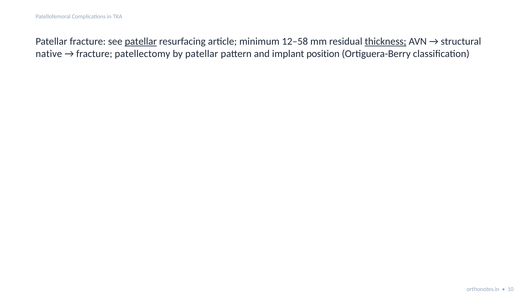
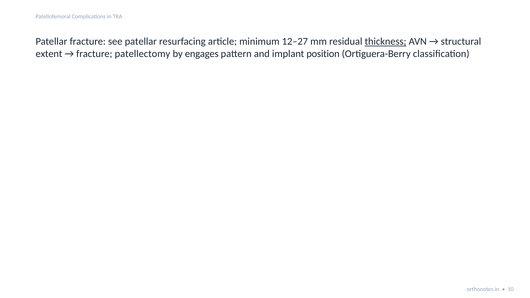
patellar at (141, 42) underline: present -> none
12–58: 12–58 -> 12–27
native: native -> extent
by patellar: patellar -> engages
